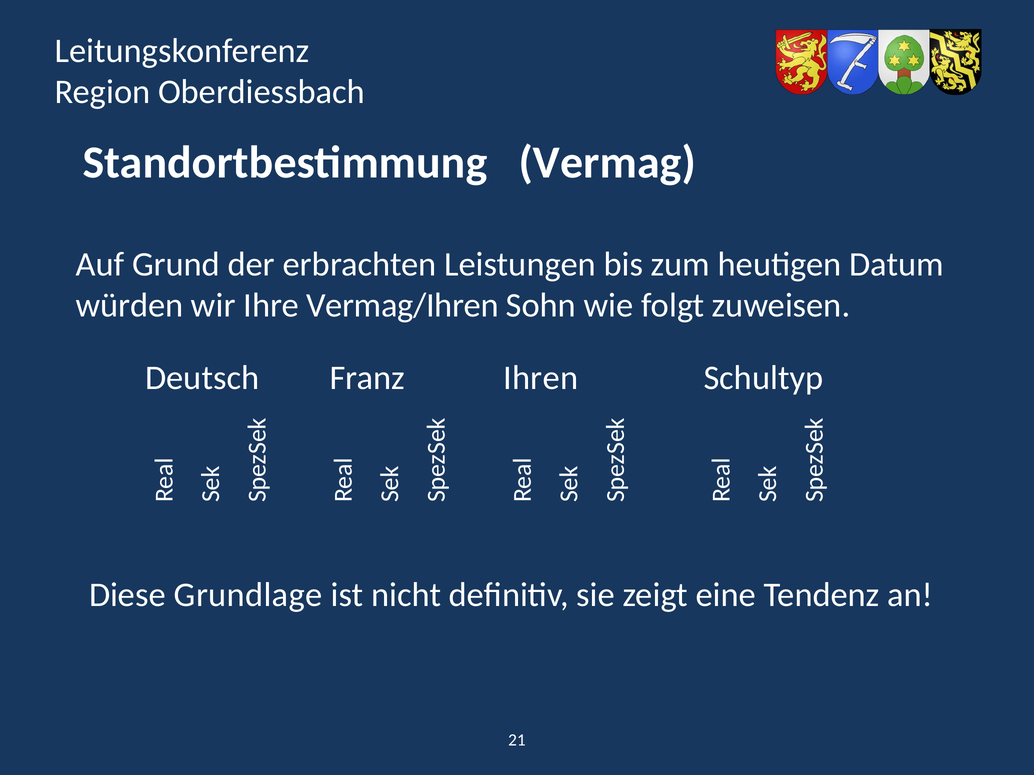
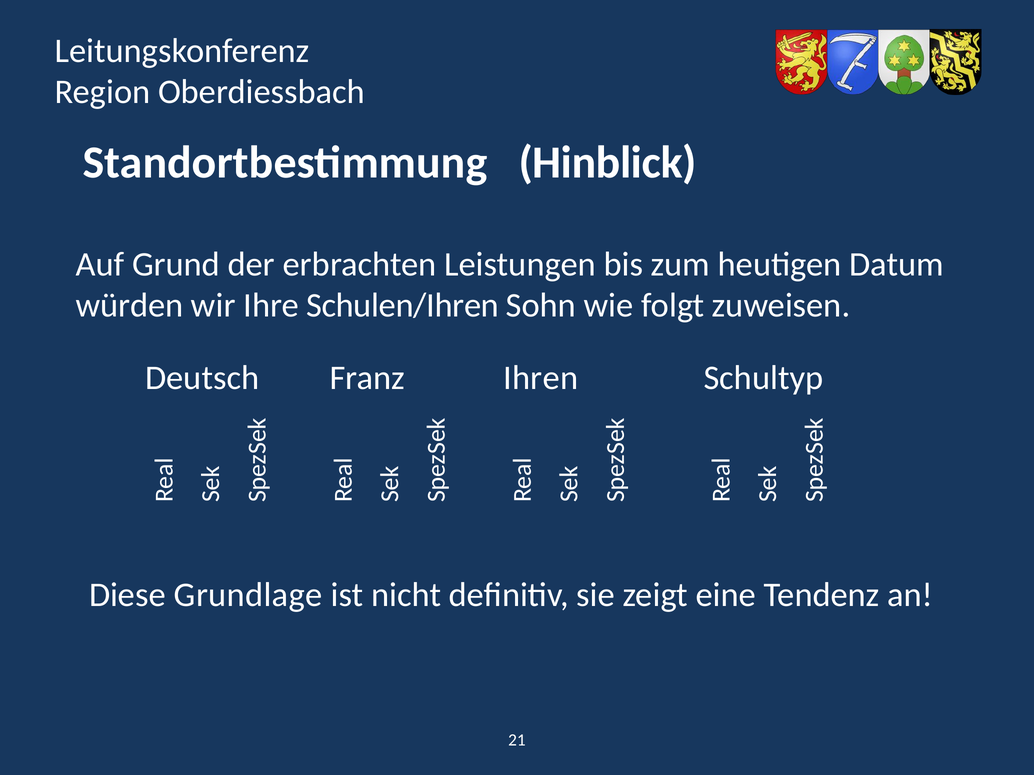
Vermag: Vermag -> Hinblick
Vermag/Ihren: Vermag/Ihren -> Schulen/Ihren
